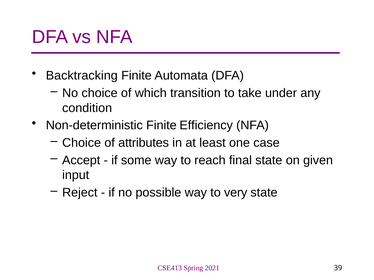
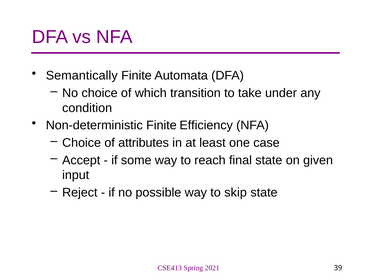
Backtracking: Backtracking -> Semantically
very: very -> skip
